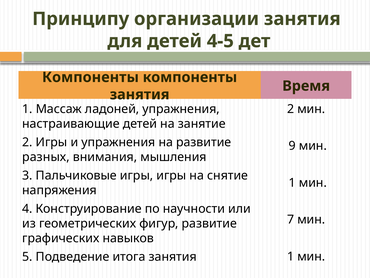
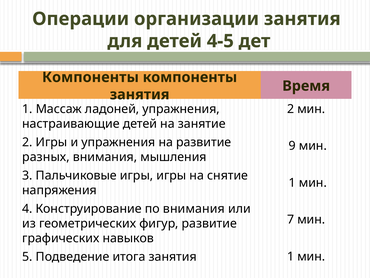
Принципу: Принципу -> Операции
по научности: научности -> внимания
